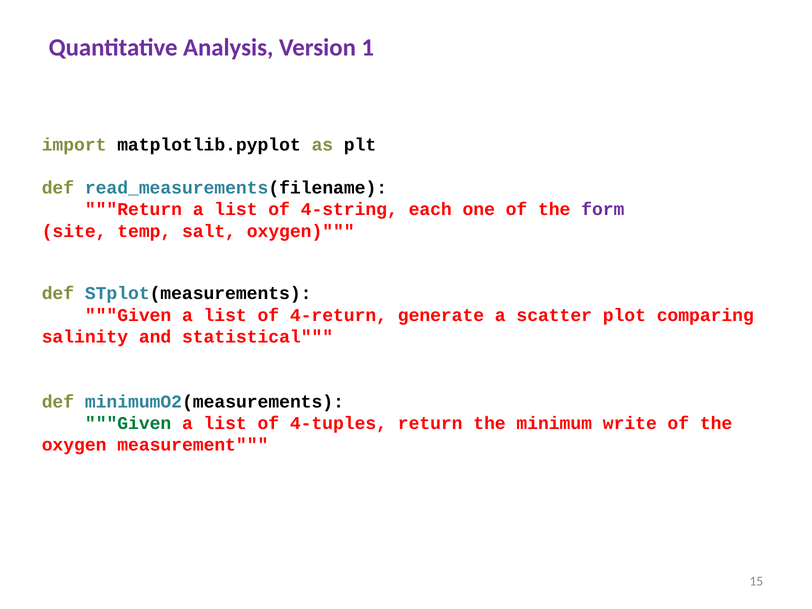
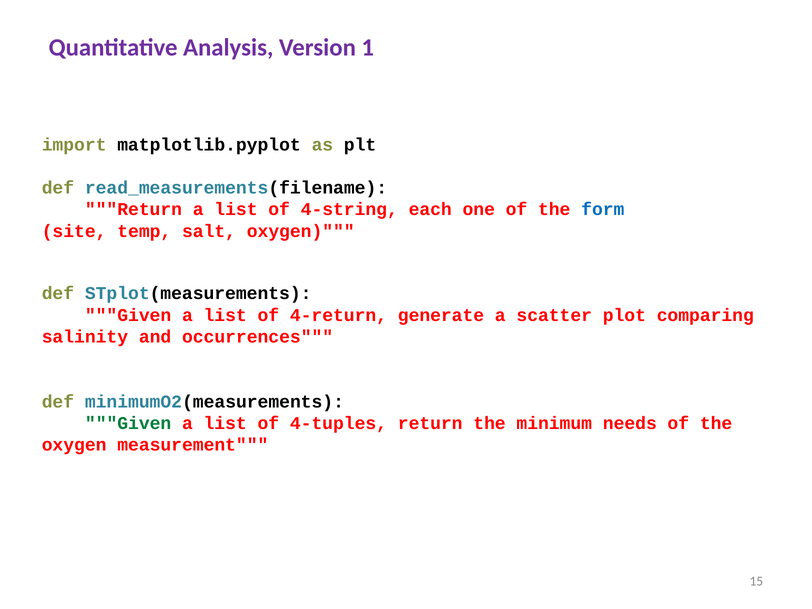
form colour: purple -> blue
statistical: statistical -> occurrences
write: write -> needs
